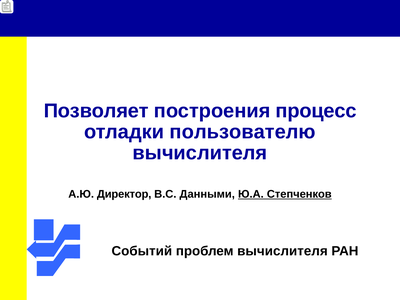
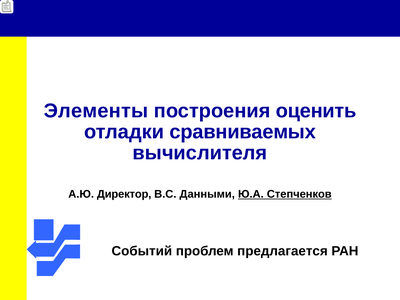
Позволяет: Позволяет -> Элементы
процесс: процесс -> оценить
пользователю: пользователю -> сравниваемых
проблем вычислителя: вычислителя -> предлагается
